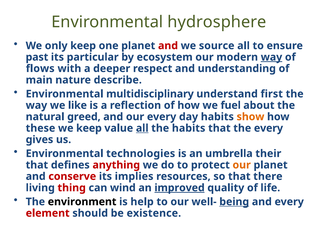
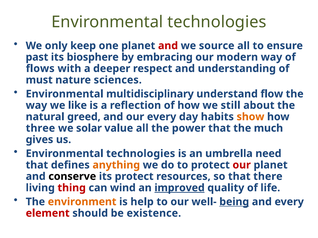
hydrosphere at (217, 22): hydrosphere -> technologies
particular: particular -> biosphere
ecosystem: ecosystem -> embracing
way at (271, 57) underline: present -> none
main: main -> must
describe: describe -> sciences
first: first -> flow
fuel: fuel -> still
these: these -> three
we keep: keep -> solar
all at (142, 128) underline: present -> none
the habits: habits -> power
the every: every -> much
their: their -> need
anything colour: red -> orange
our at (242, 165) colour: orange -> red
conserve colour: red -> black
its implies: implies -> protect
environment colour: black -> orange
